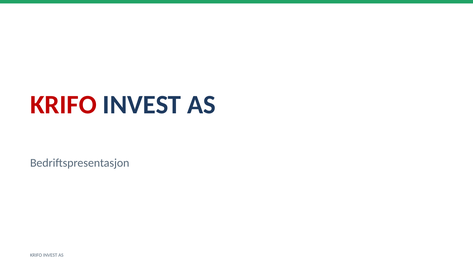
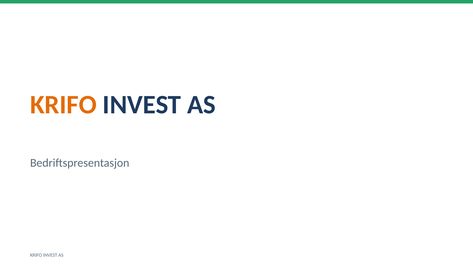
KRIFO at (63, 105) colour: red -> orange
